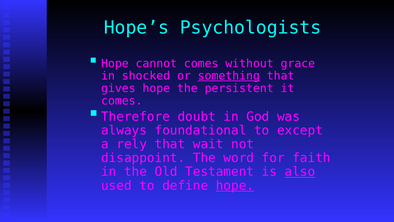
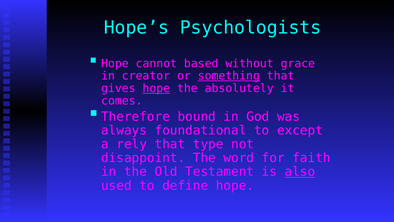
cannot comes: comes -> based
shocked: shocked -> creator
hope at (156, 88) underline: none -> present
persistent: persistent -> absolutely
doubt: doubt -> bound
wait: wait -> type
hope at (235, 185) underline: present -> none
